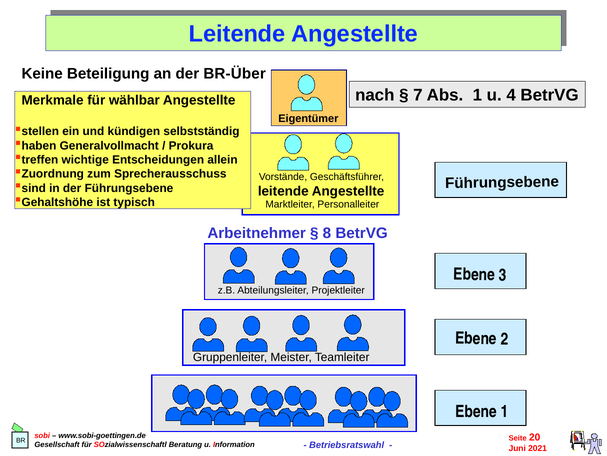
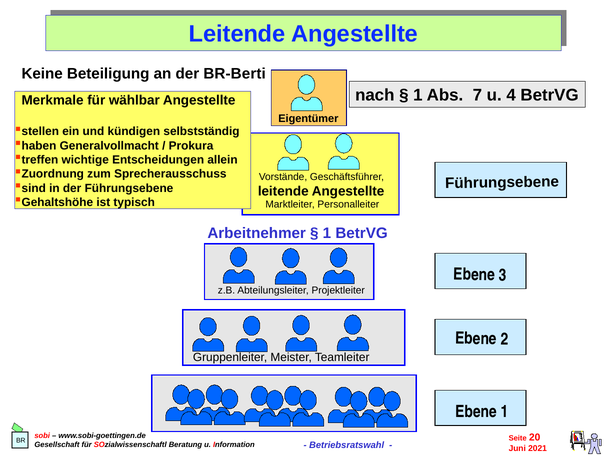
BR-Über: BR-Über -> BR-Berti
7 at (418, 95): 7 -> 1
Abs 1: 1 -> 7
8 at (327, 233): 8 -> 1
